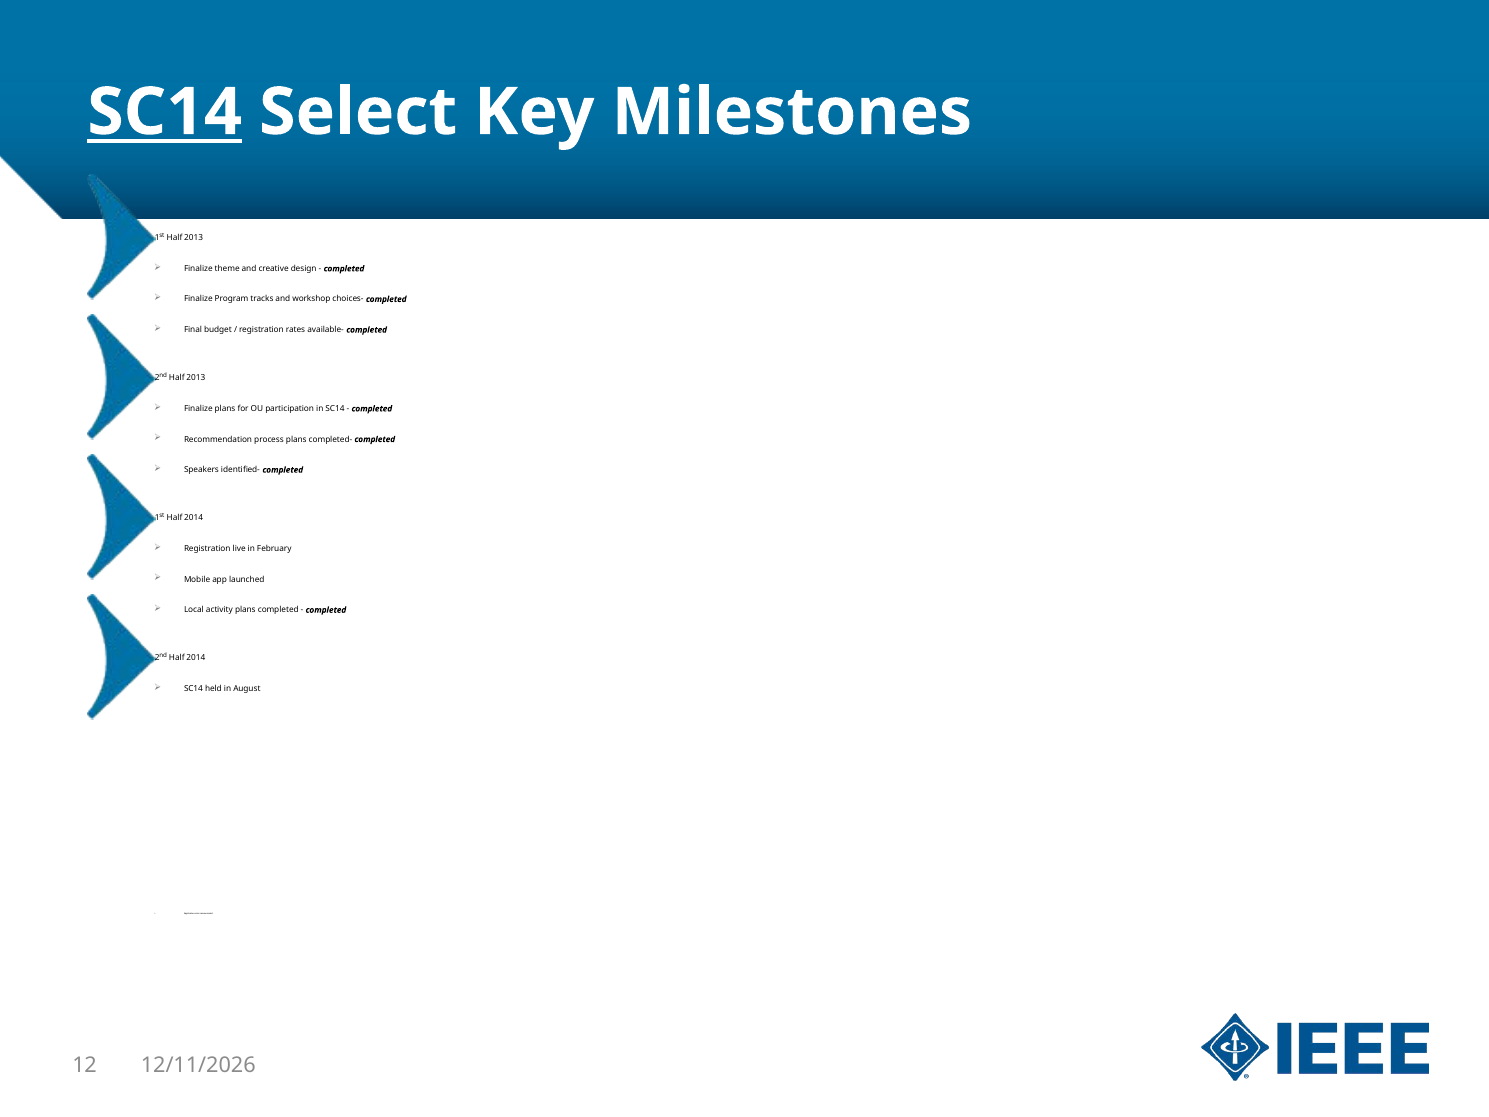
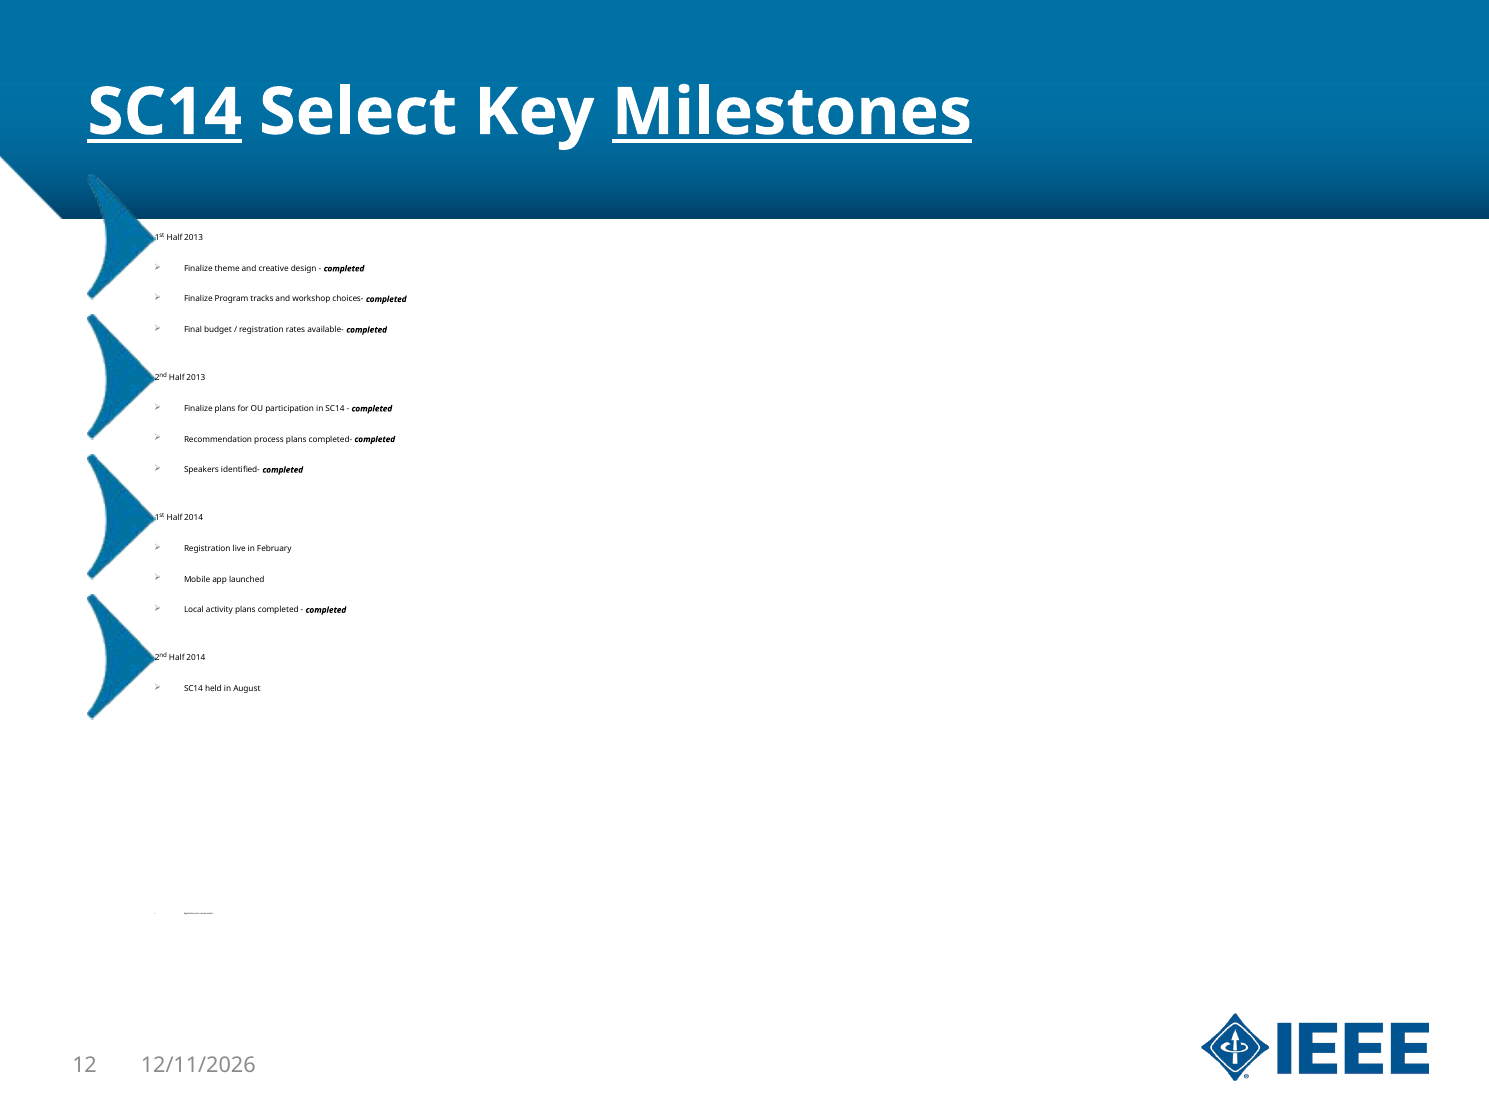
Milestones underline: none -> present
